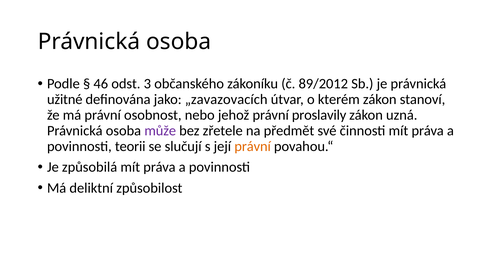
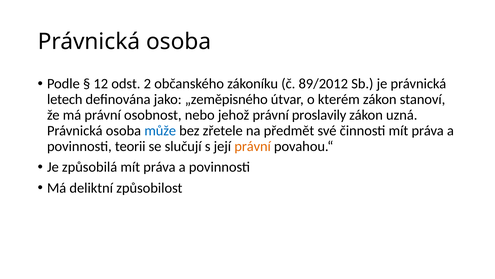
46: 46 -> 12
3: 3 -> 2
užitné: užitné -> letech
„zavazovacích: „zavazovacích -> „zeměpisného
může colour: purple -> blue
